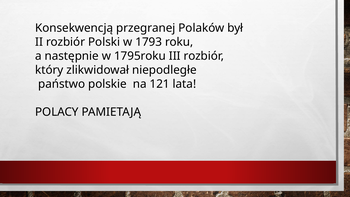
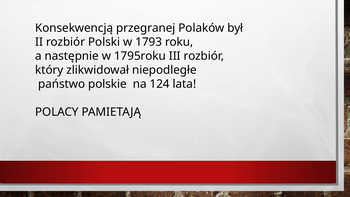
121: 121 -> 124
